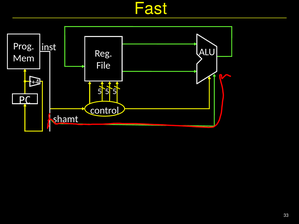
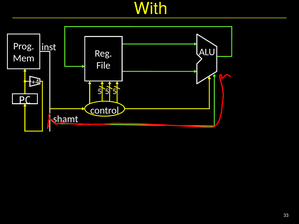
Fast: Fast -> With
